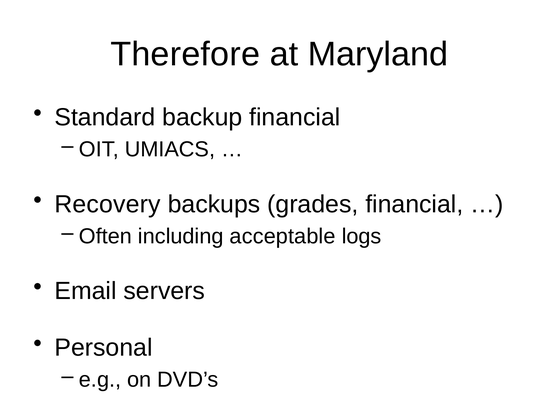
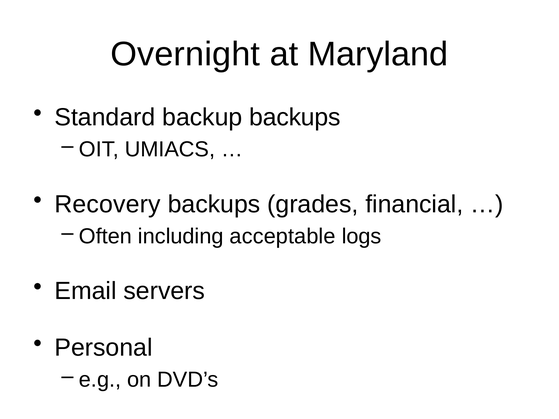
Therefore: Therefore -> Overnight
backup financial: financial -> backups
